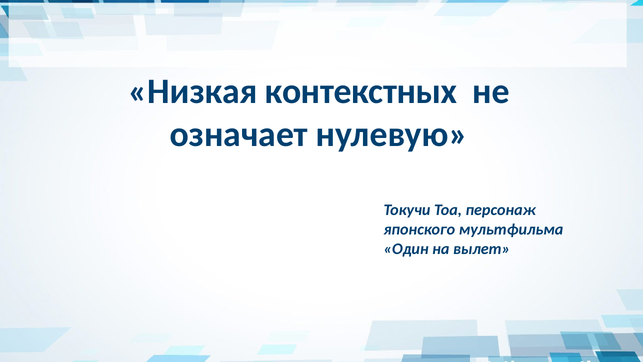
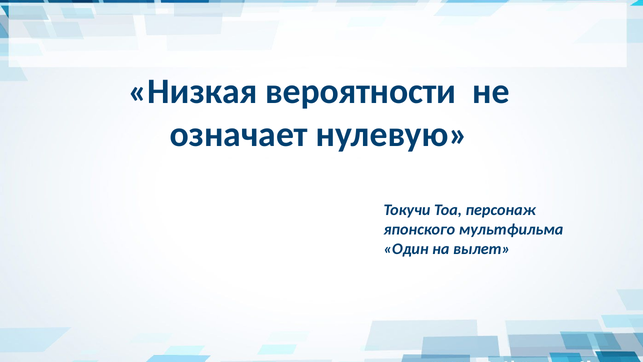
контекстных: контекстных -> вероятности
